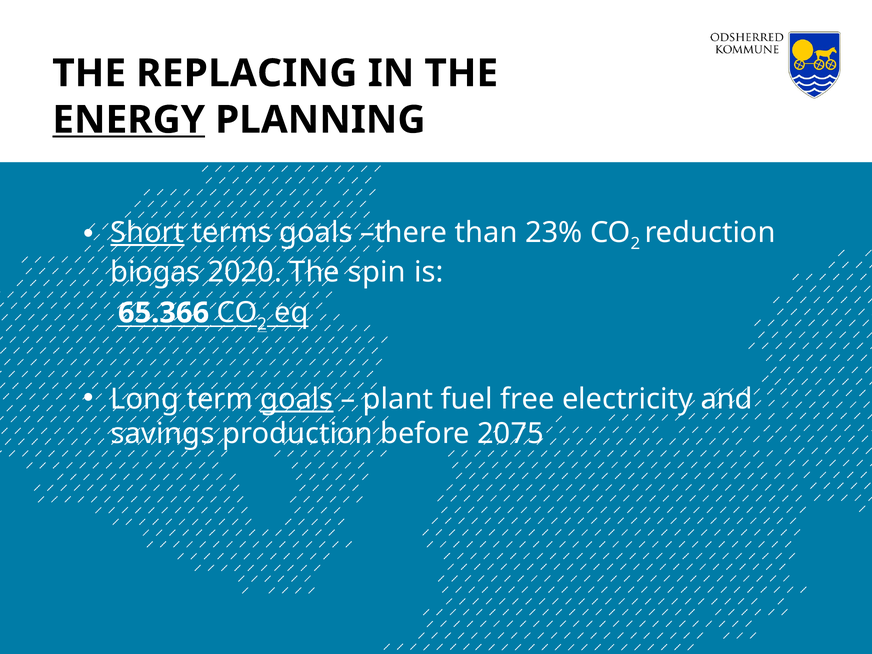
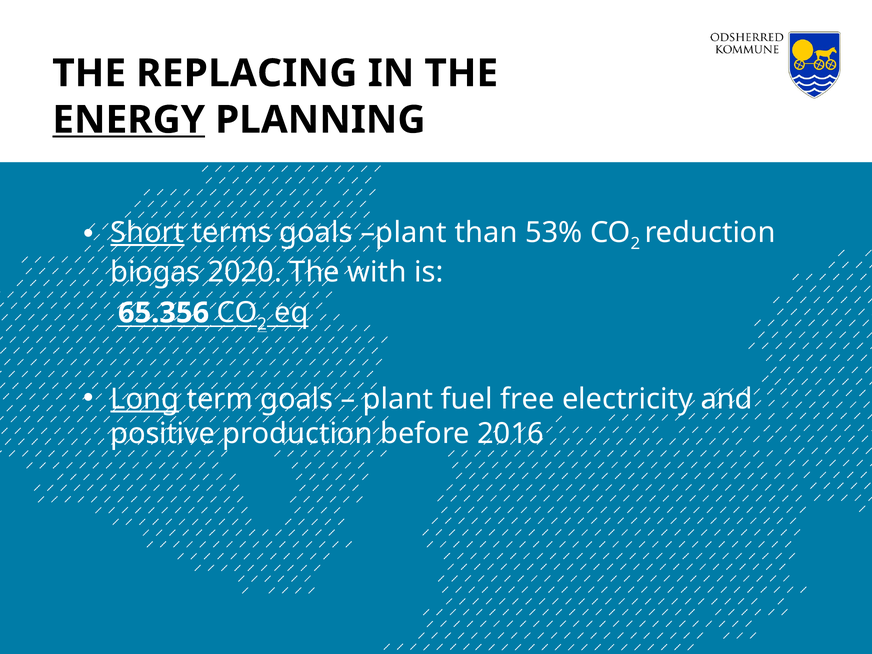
goals there: there -> plant
23%: 23% -> 53%
spin: spin -> with
65.366: 65.366 -> 65.356
Long underline: none -> present
goals at (297, 399) underline: present -> none
savings: savings -> positive
2075: 2075 -> 2016
